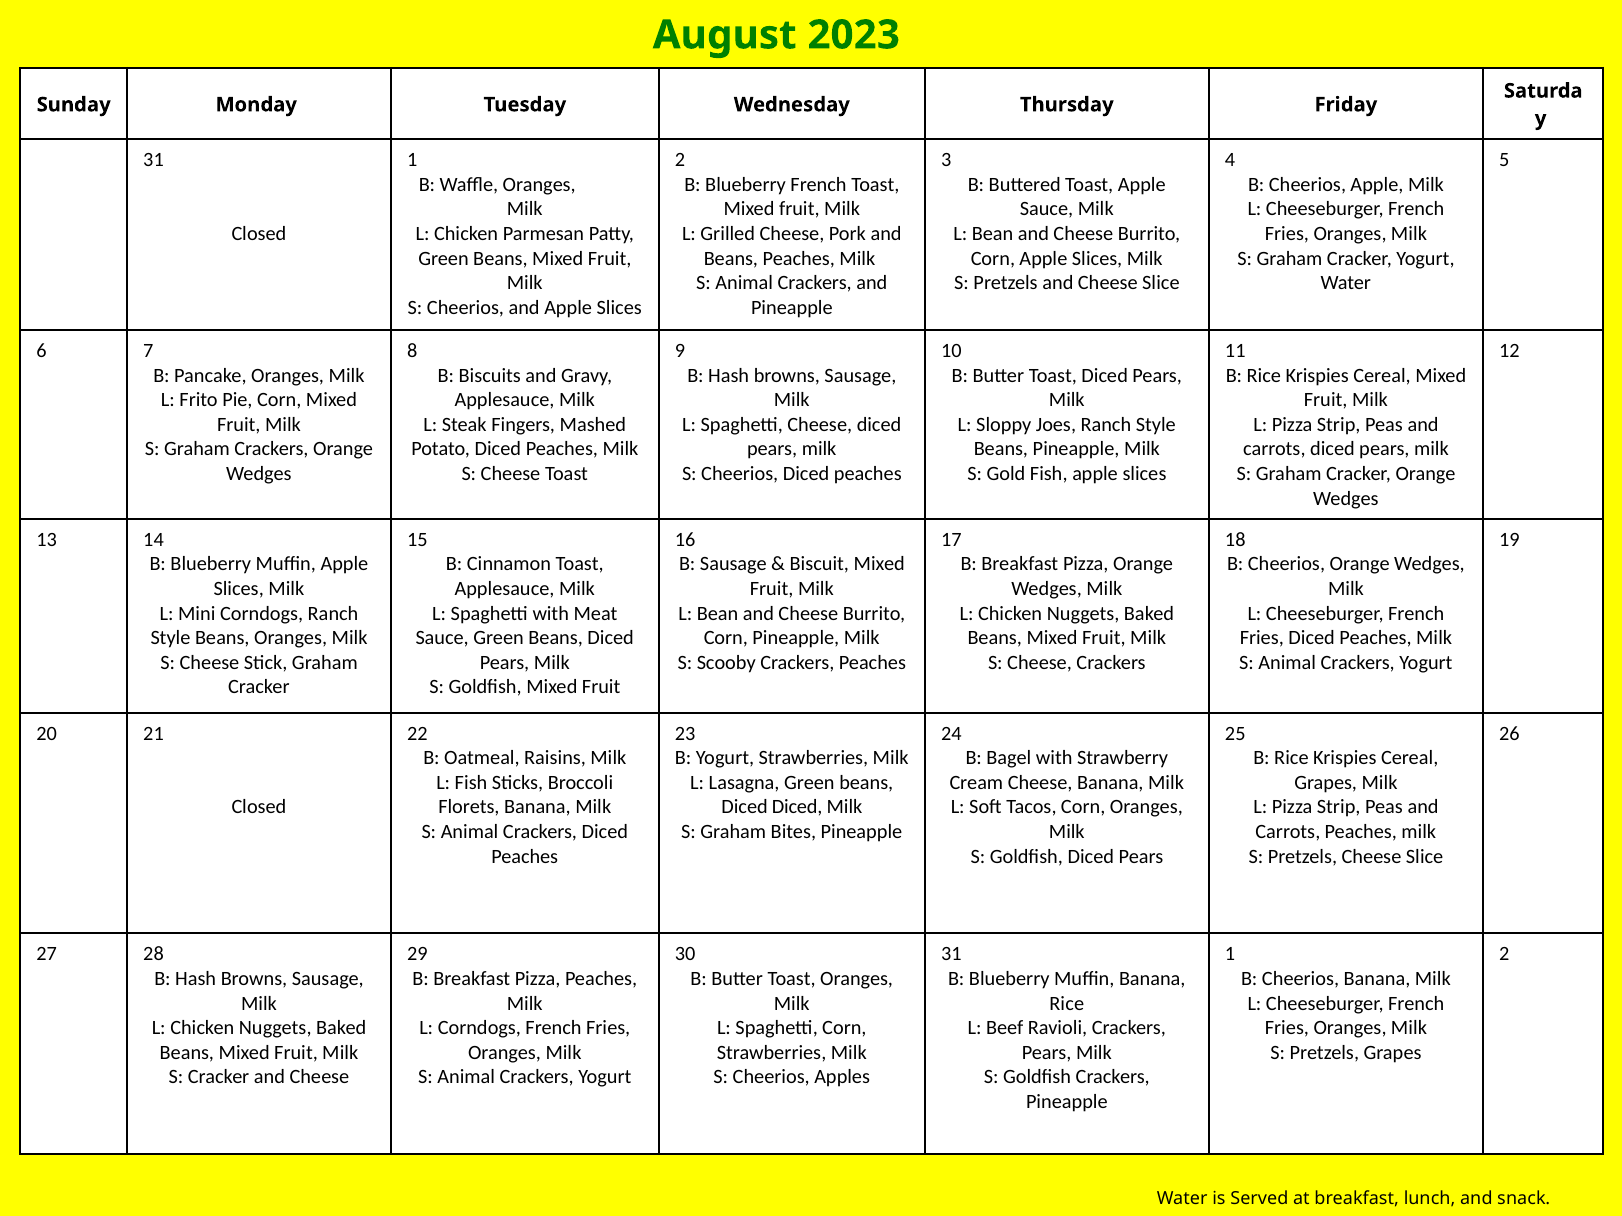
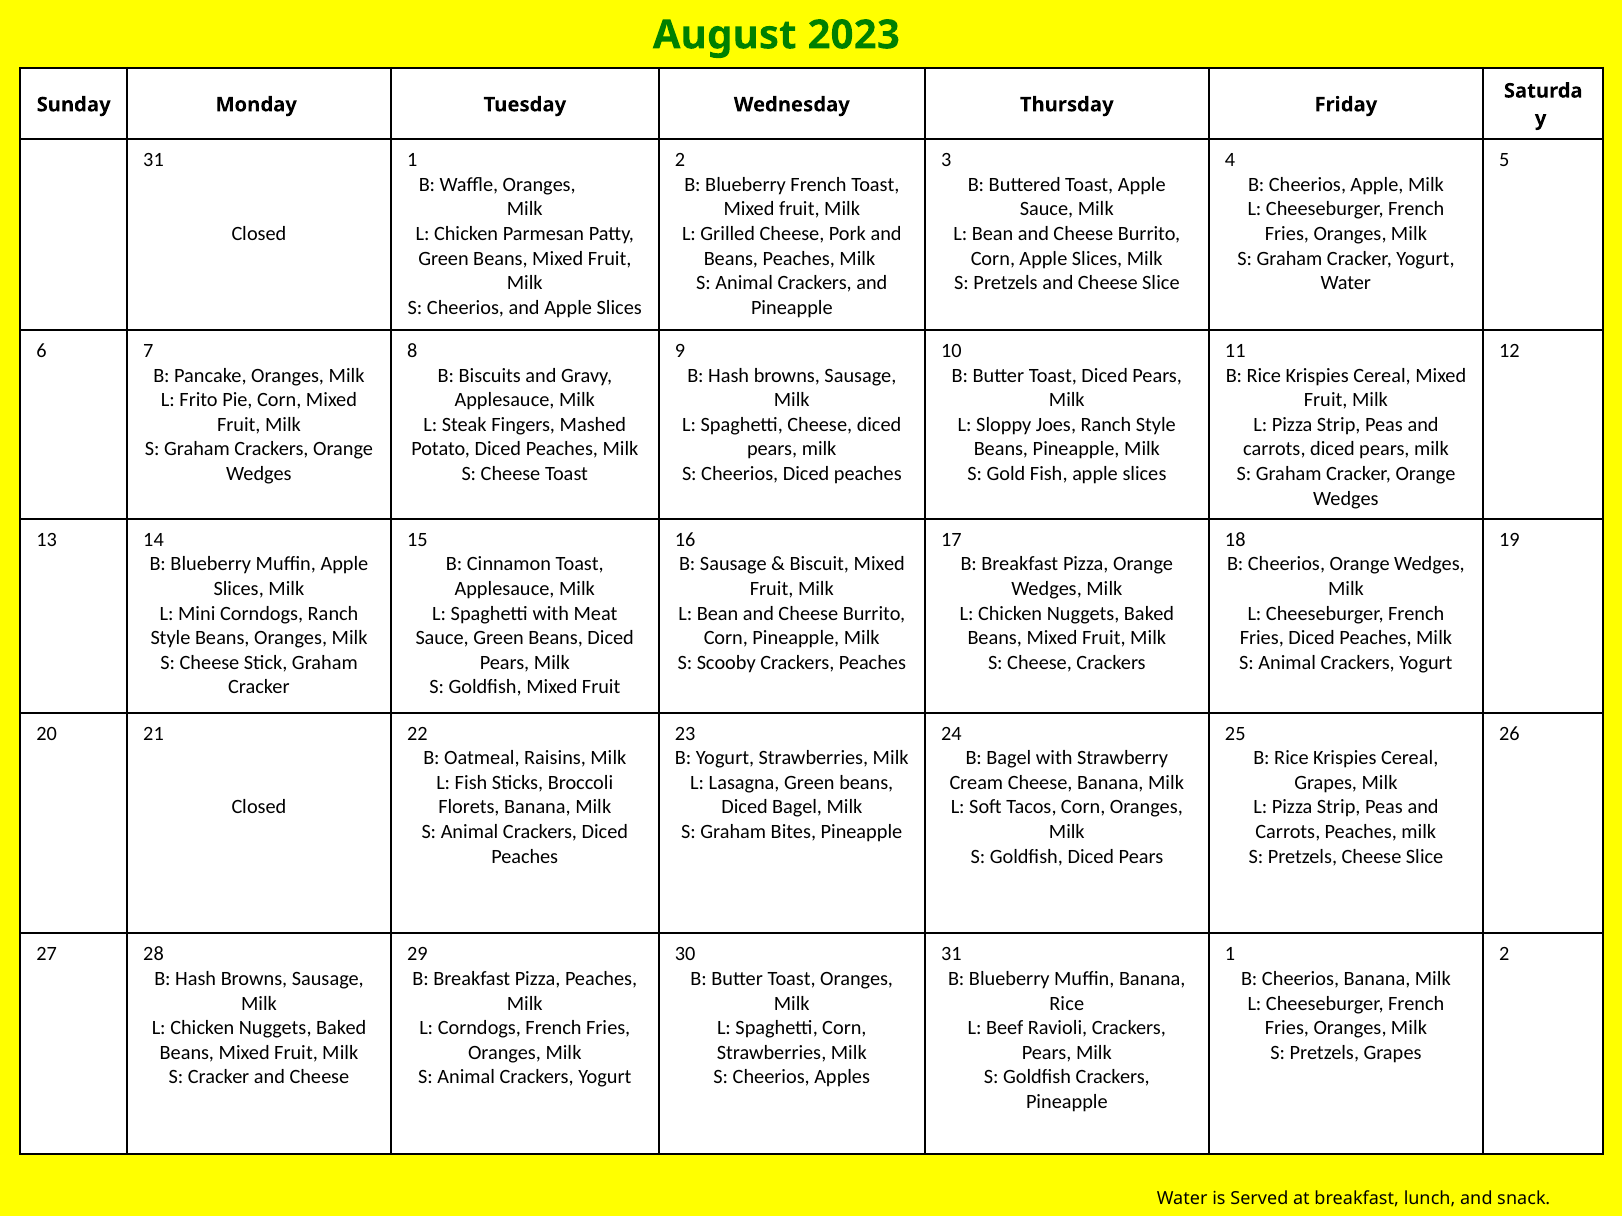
Diced Diced: Diced -> Bagel
